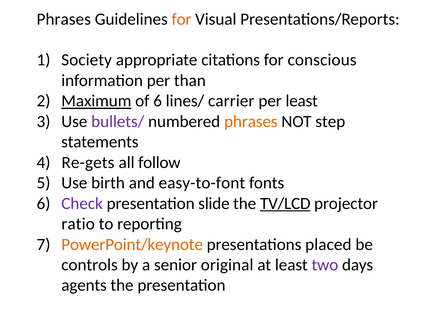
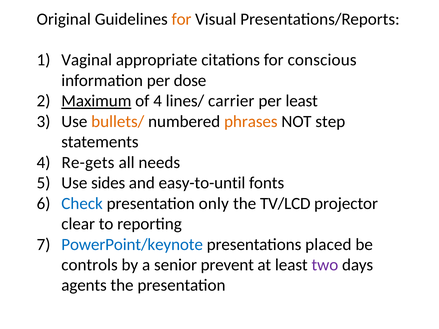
Phrases at (64, 19): Phrases -> Original
Society: Society -> Vaginal
than: than -> dose
of 6: 6 -> 4
bullets/ colour: purple -> orange
follow: follow -> needs
birth: birth -> sides
easy-to-font: easy-to-font -> easy-to-until
Check colour: purple -> blue
slide: slide -> only
TV/LCD underline: present -> none
ratio: ratio -> clear
PowerPoint/keynote colour: orange -> blue
original: original -> prevent
